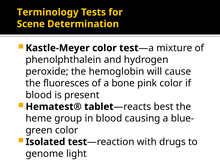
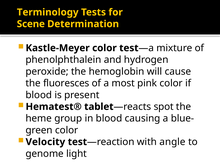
bone: bone -> most
best: best -> spot
Isolated: Isolated -> Velocity
drugs: drugs -> angle
